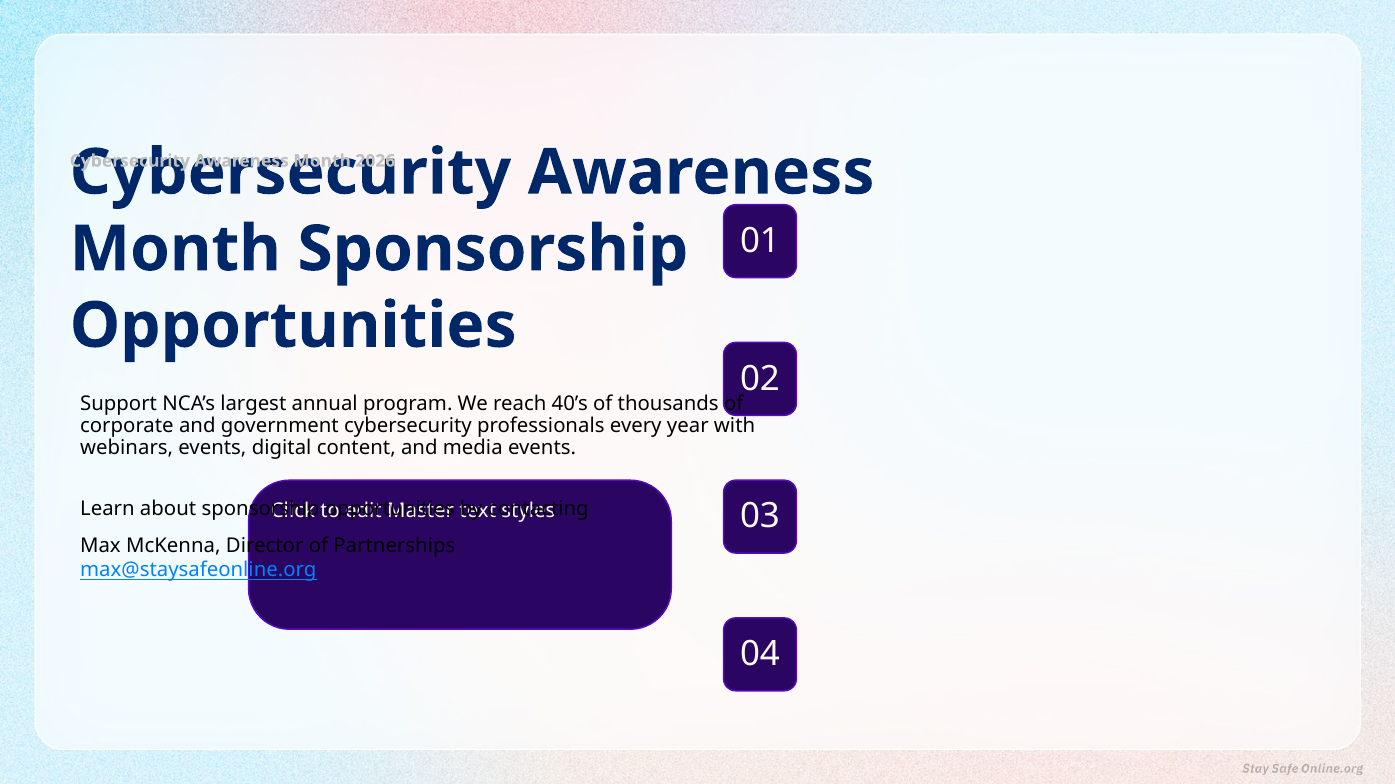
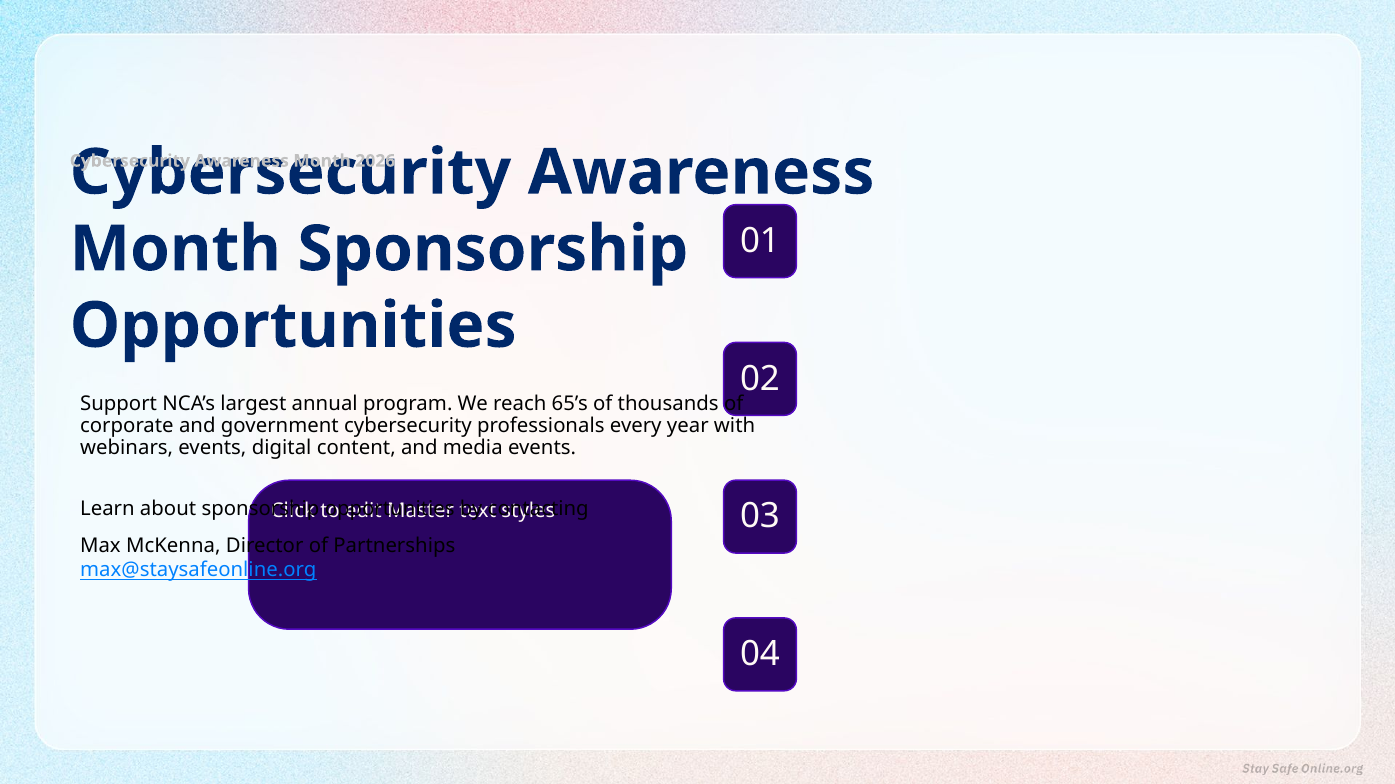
40’s: 40’s -> 65’s
